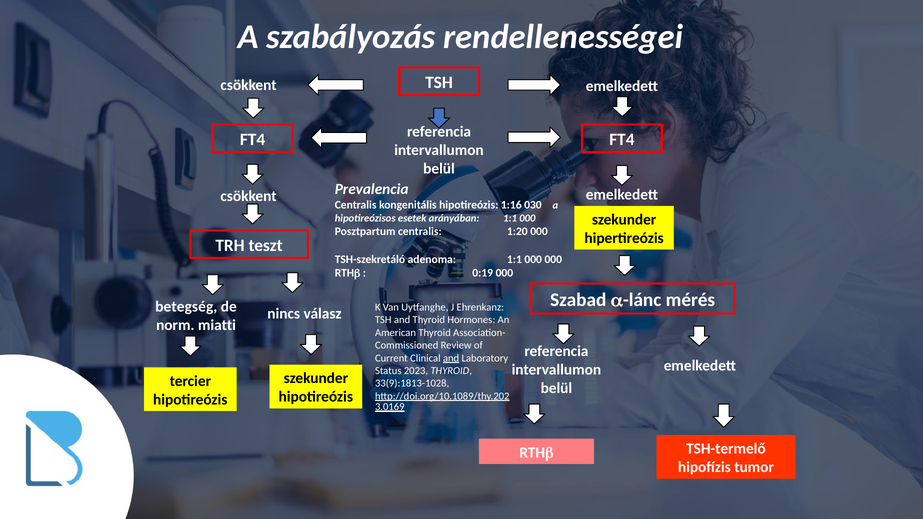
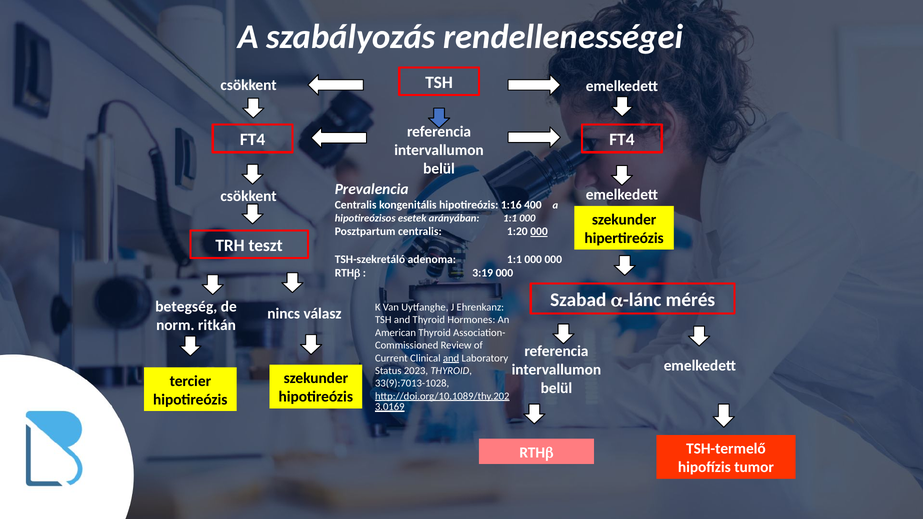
030: 030 -> 400
000 at (539, 232) underline: none -> present
0:19: 0:19 -> 3:19
miatti: miatti -> ritkán
33(9):1813-1028: 33(9):1813-1028 -> 33(9):7013-1028
